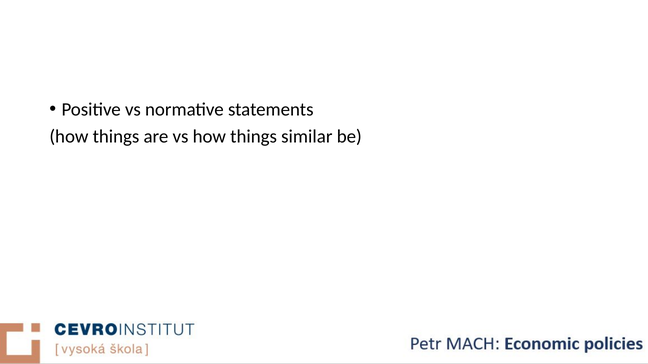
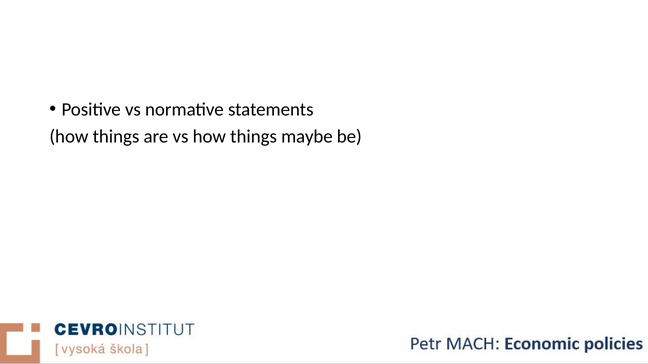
similar: similar -> maybe
